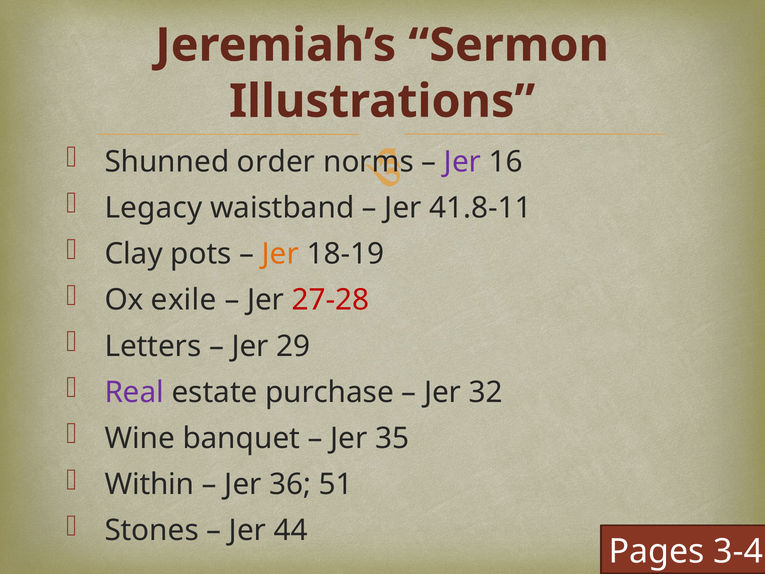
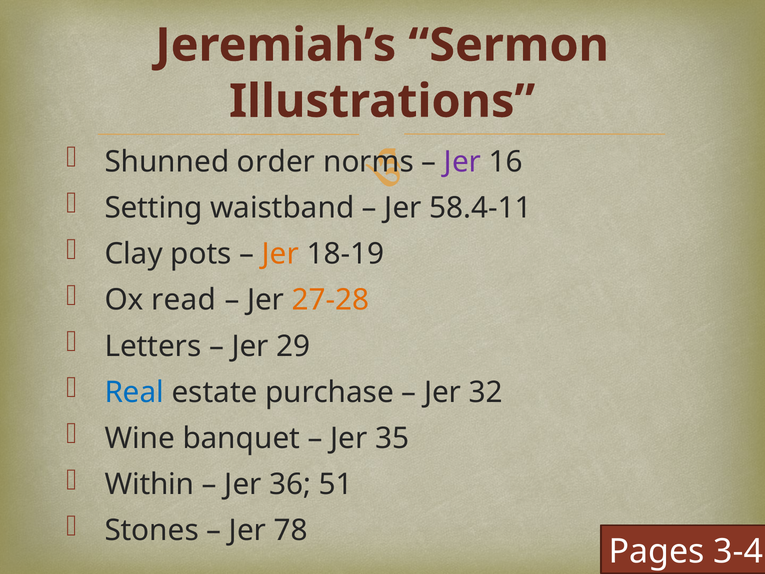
Legacy: Legacy -> Setting
41.8-11: 41.8-11 -> 58.4-11
exile: exile -> read
27-28 colour: red -> orange
Real colour: purple -> blue
44: 44 -> 78
